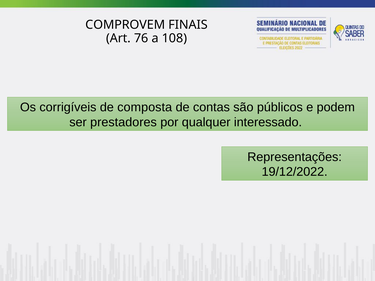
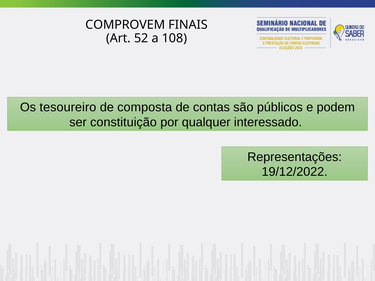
76: 76 -> 52
corrigíveis: corrigíveis -> tesoureiro
prestadores: prestadores -> constituição
